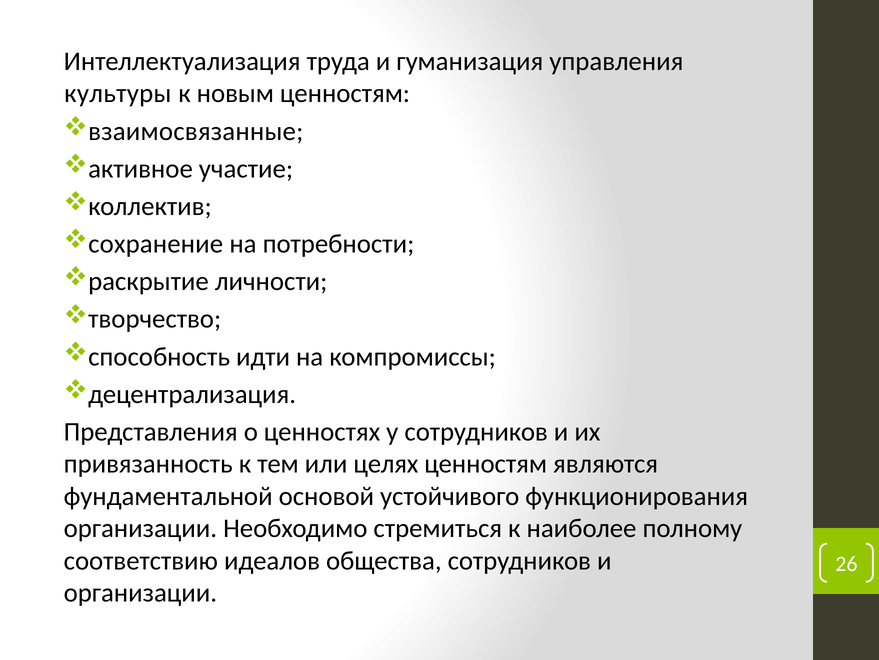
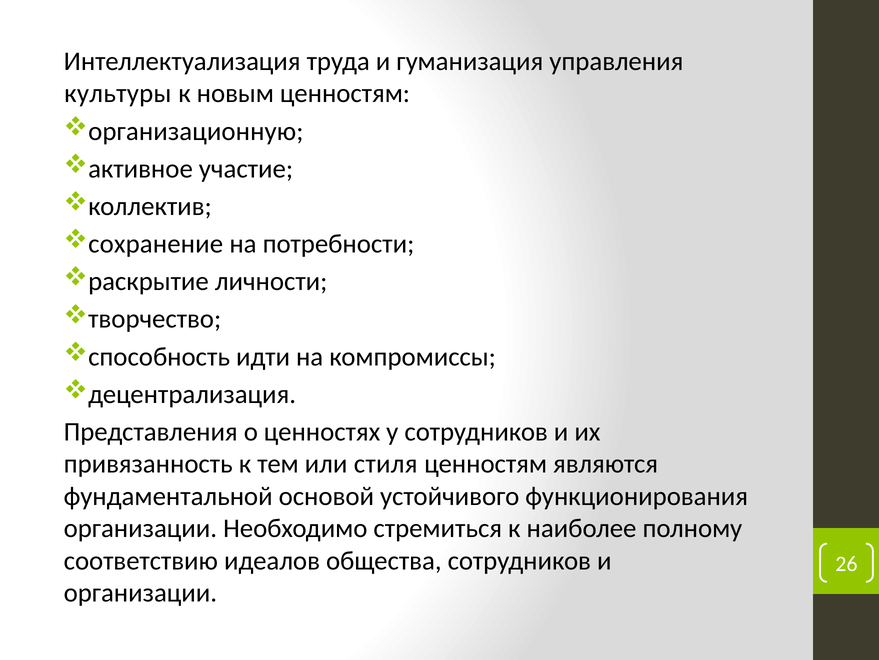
взаимосвязанные: взаимосвязанные -> организационную
целях: целях -> стиля
